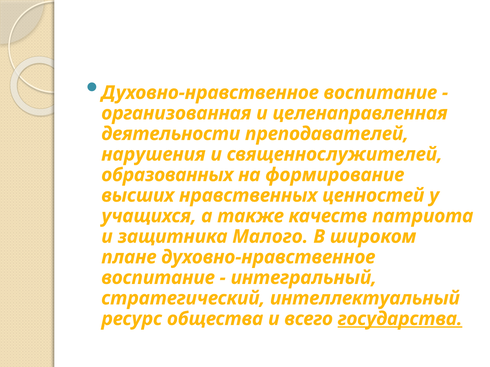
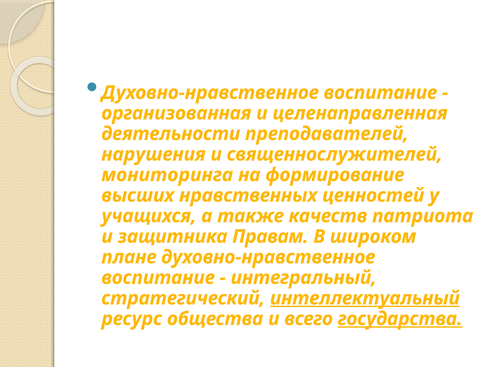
образованных: образованных -> мониторинга
Малого: Малого -> Правам
интеллектуальный underline: none -> present
